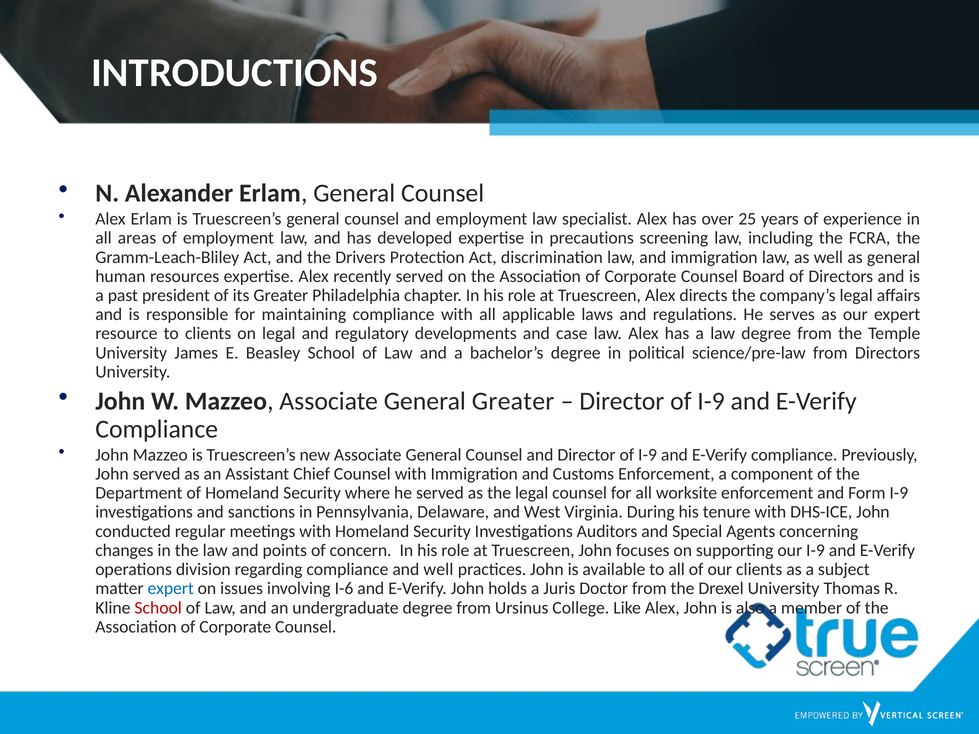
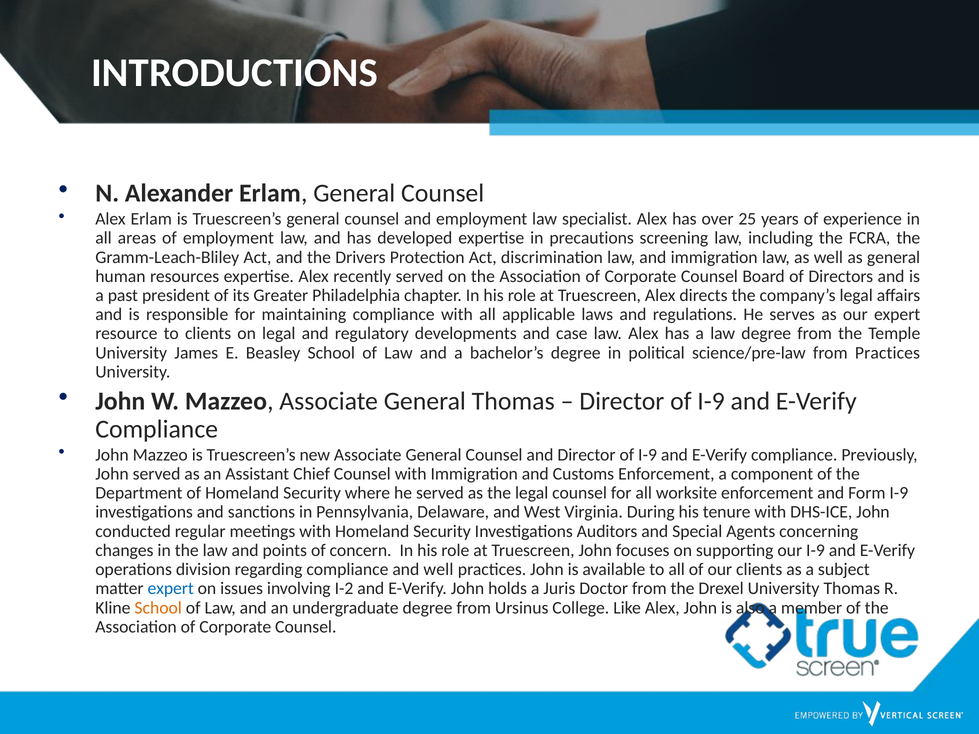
from Directors: Directors -> Practices
General Greater: Greater -> Thomas
I-6: I-6 -> I-2
School at (158, 608) colour: red -> orange
